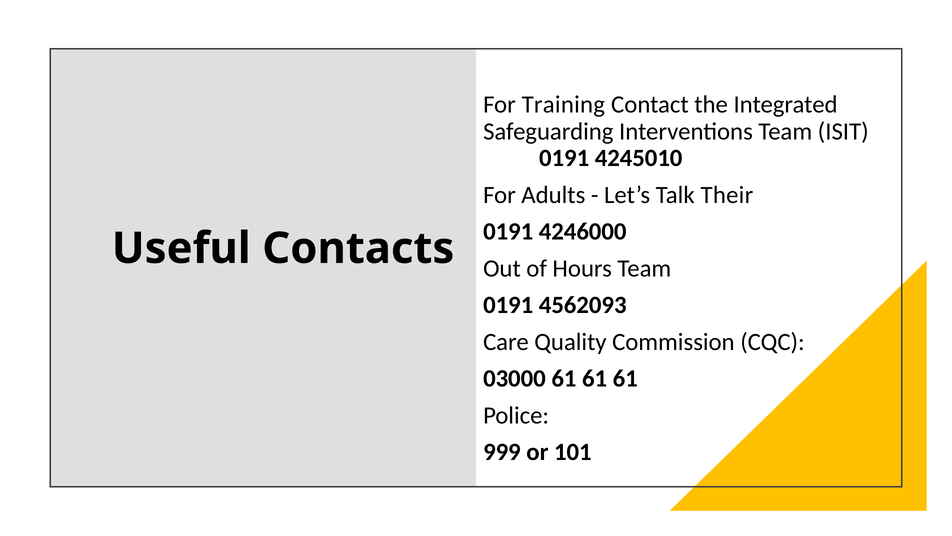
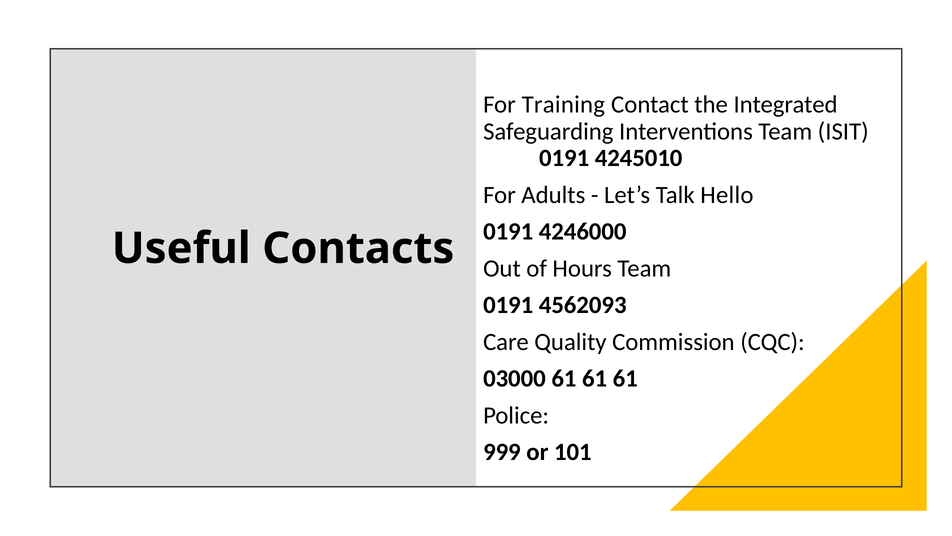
Their: Their -> Hello
